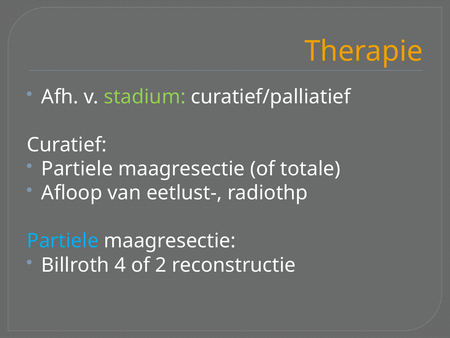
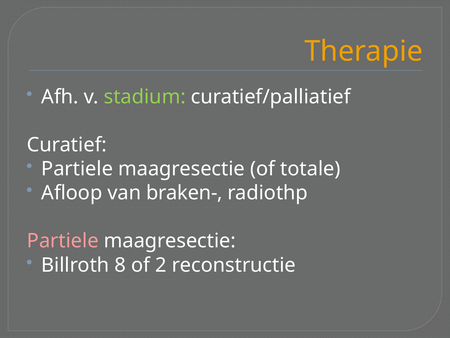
eetlust-: eetlust- -> braken-
Partiele at (63, 241) colour: light blue -> pink
4: 4 -> 8
